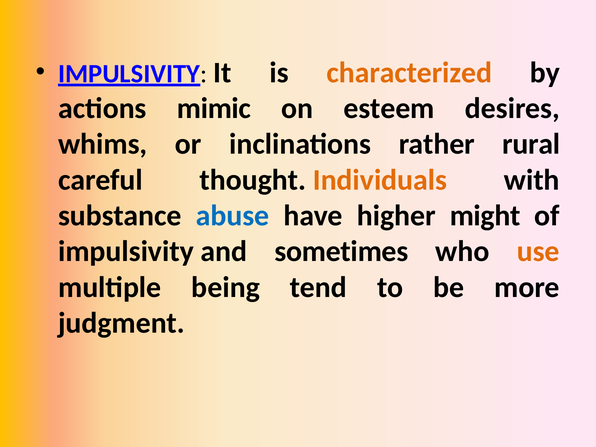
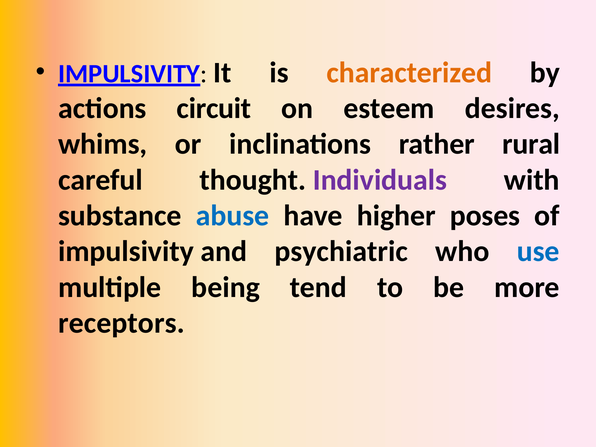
mimic: mimic -> circuit
Individuals colour: orange -> purple
might: might -> poses
sometimes: sometimes -> psychiatric
use colour: orange -> blue
judgment: judgment -> receptors
